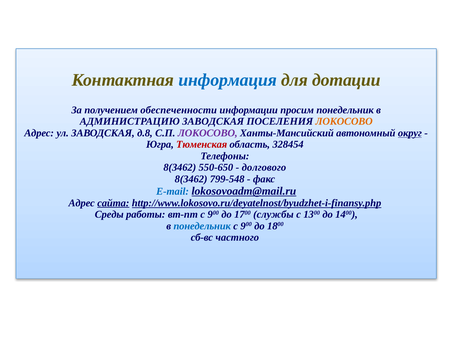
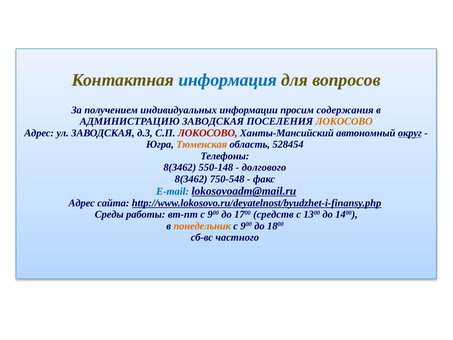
дотации: дотации -> вопросов
обеспеченности: обеспеченности -> индивидуальных
просим понедельник: понедельник -> содержания
д.8: д.8 -> д.3
ЛОКОСОВО at (208, 133) colour: purple -> red
Тюменская colour: red -> orange
328454: 328454 -> 528454
550-650: 550-650 -> 550-148
799-548: 799-548 -> 750-548
сайта underline: present -> none
службы: службы -> средств
понедельник at (202, 226) colour: blue -> orange
